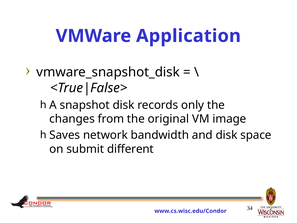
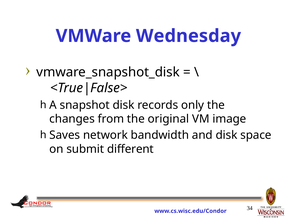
Application: Application -> Wednesday
